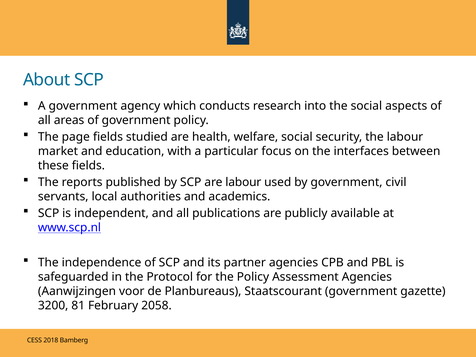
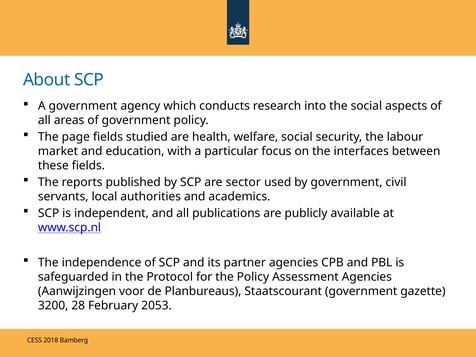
are labour: labour -> sector
81: 81 -> 28
2058: 2058 -> 2053
